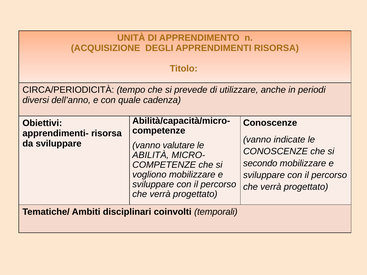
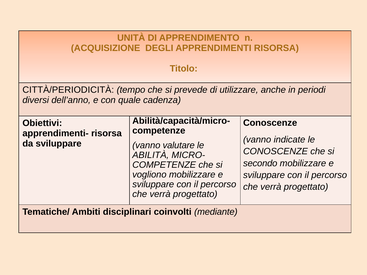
CIRCA/PERIODICITÀ: CIRCA/PERIODICITÀ -> CITTÀ/PERIODICITÀ
temporali: temporali -> mediante
